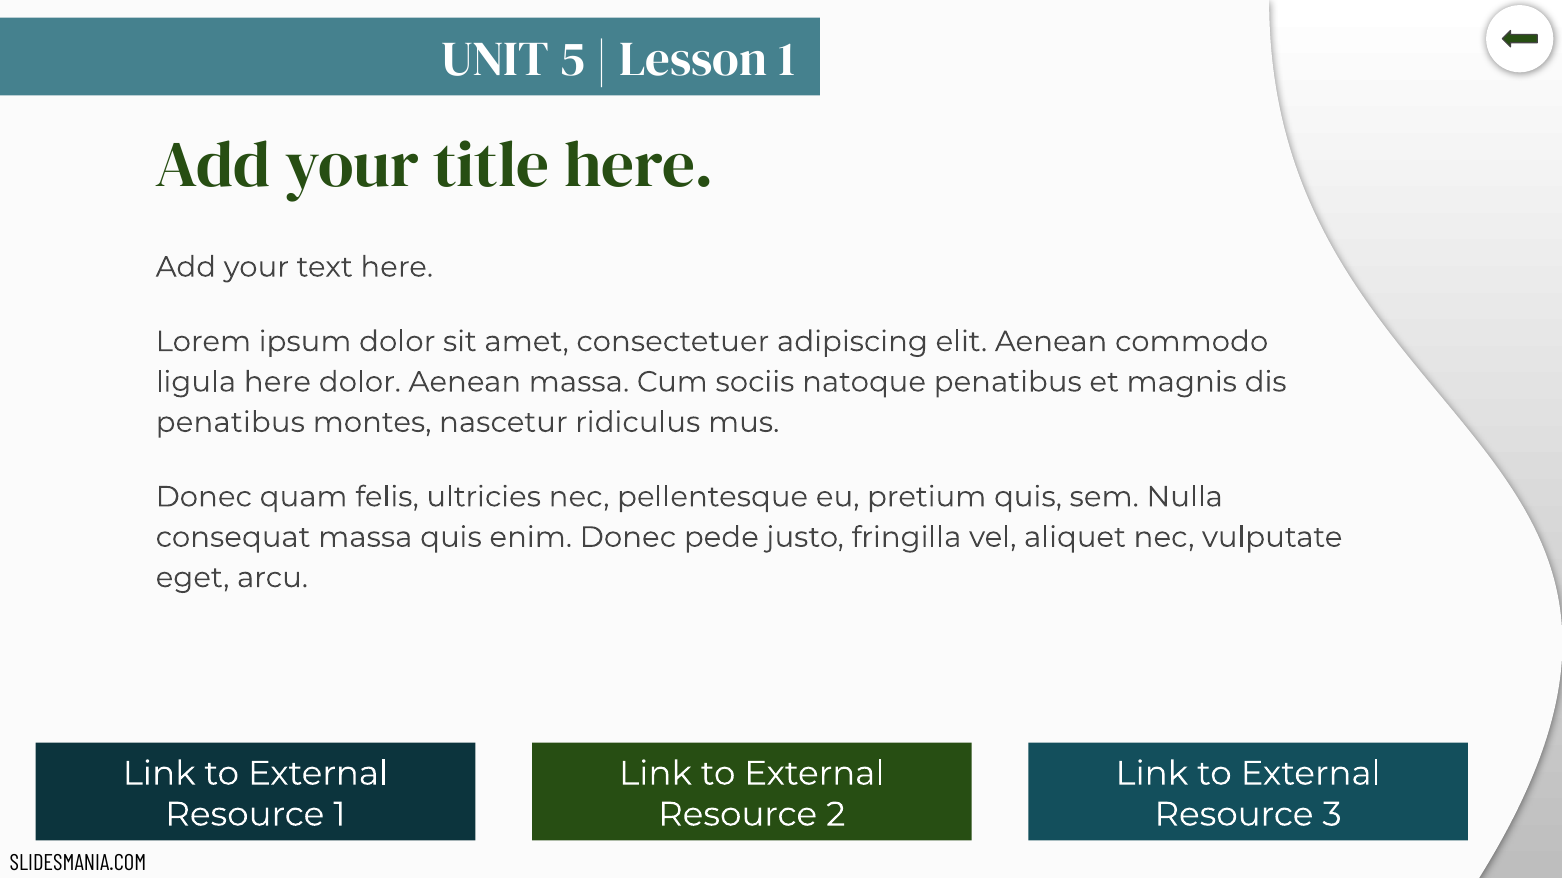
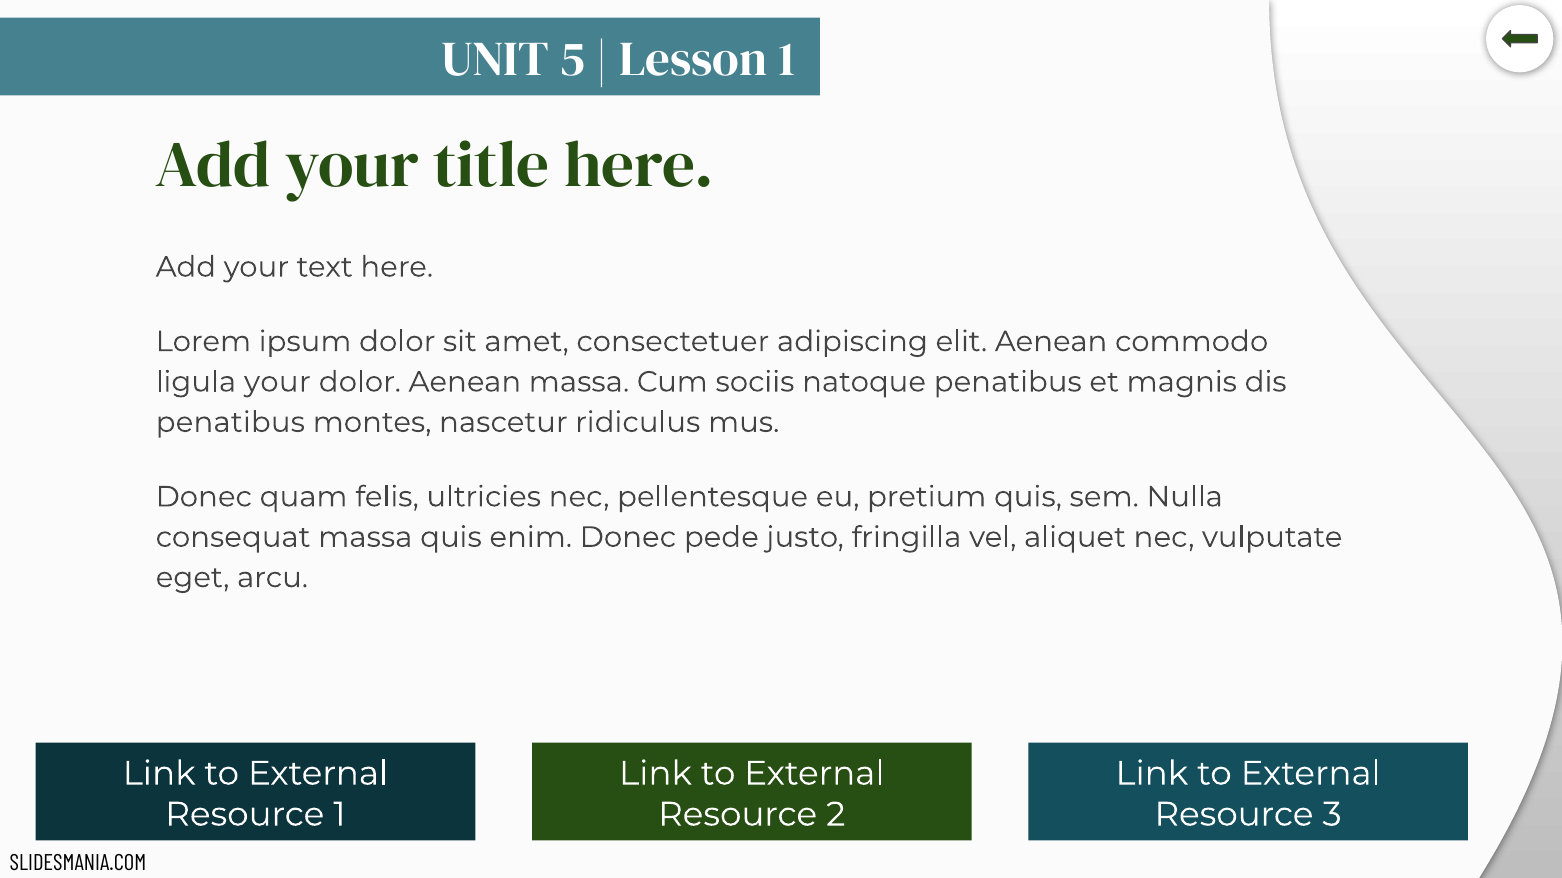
ligula here: here -> your
